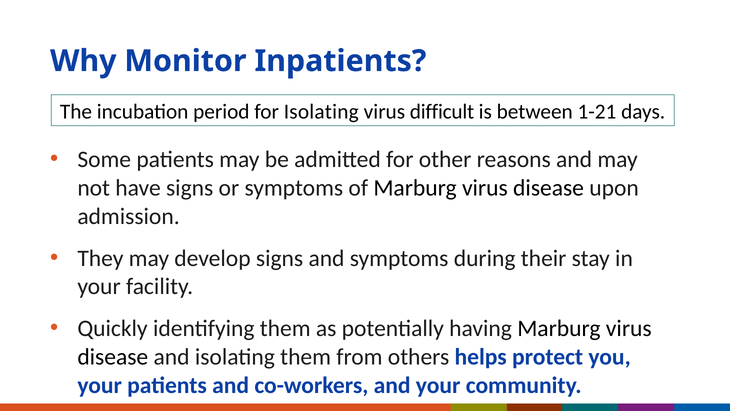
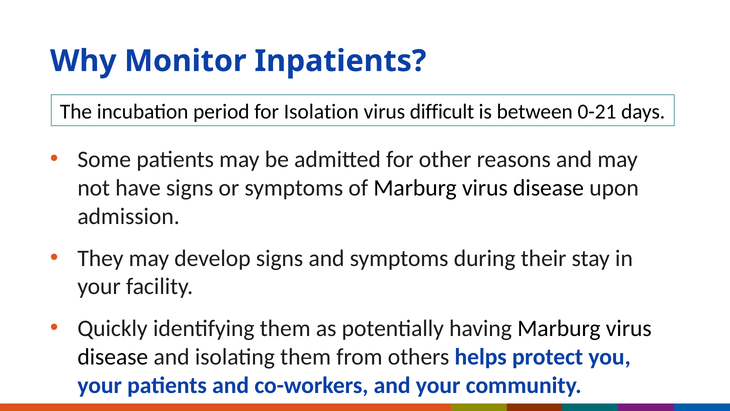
for Isolating: Isolating -> Isolation
1-21: 1-21 -> 0-21
